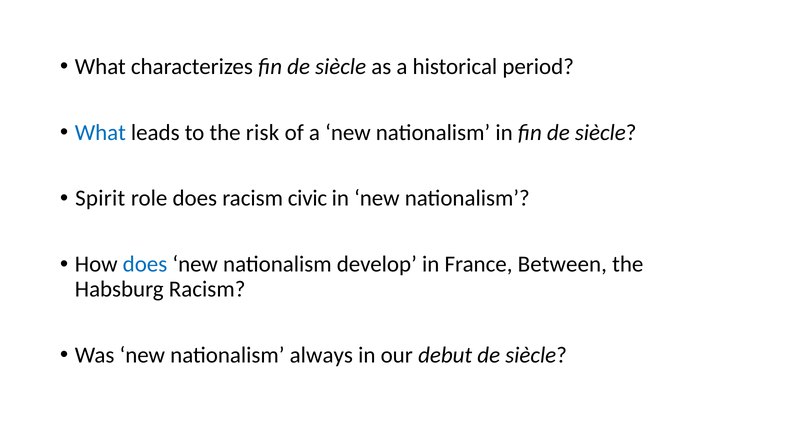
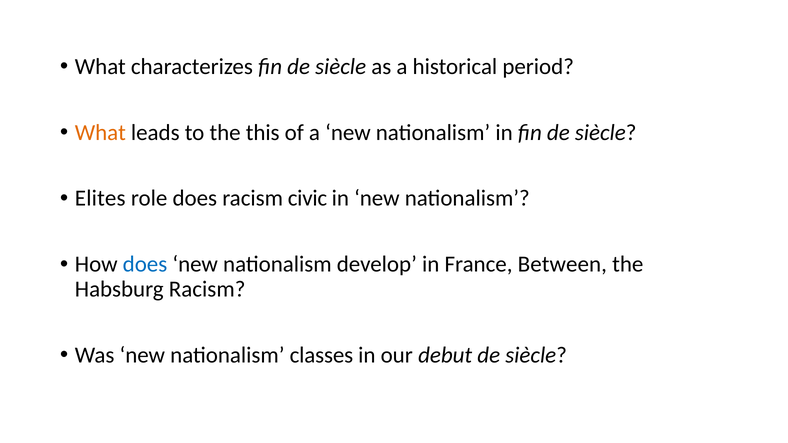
What at (100, 133) colour: blue -> orange
risk: risk -> this
Spirit: Spirit -> Elites
always: always -> classes
